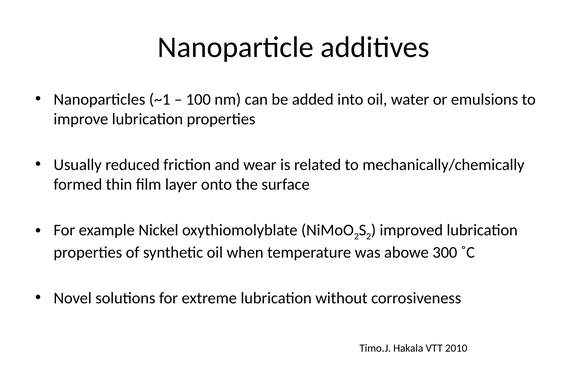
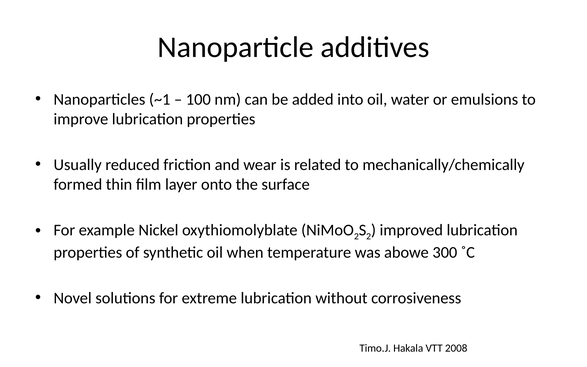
2010: 2010 -> 2008
